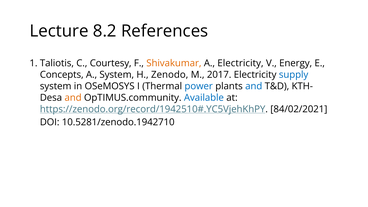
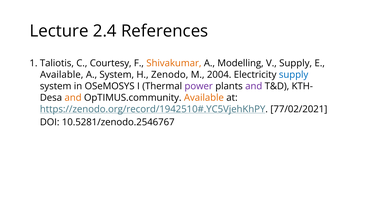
8.2: 8.2 -> 2.4
A Electricity: Electricity -> Modelling
V Energy: Energy -> Supply
Concepts at (62, 75): Concepts -> Available
2017: 2017 -> 2004
power colour: blue -> purple
and at (254, 86) colour: blue -> purple
Available at (204, 98) colour: blue -> orange
84/02/2021: 84/02/2021 -> 77/02/2021
10.5281/zenodo.1942710: 10.5281/zenodo.1942710 -> 10.5281/zenodo.2546767
